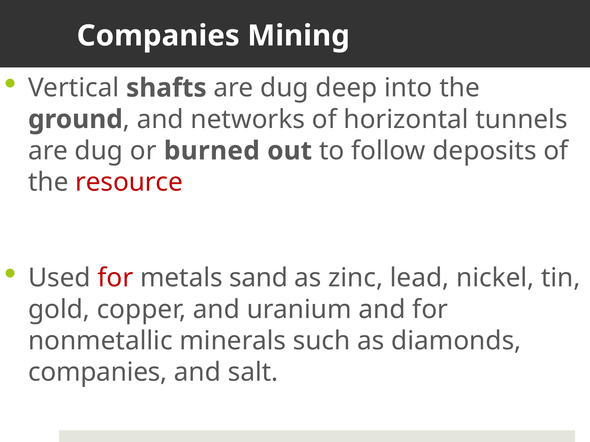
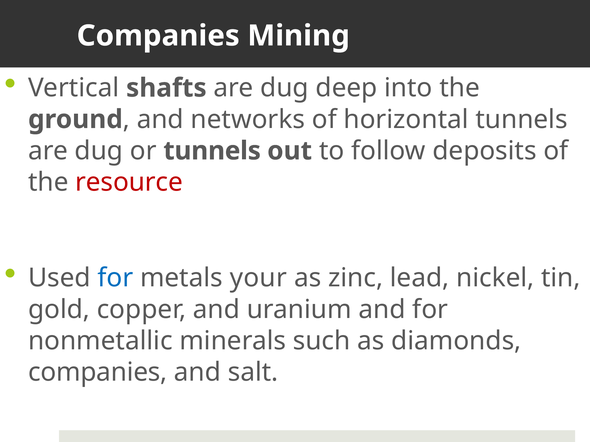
or burned: burned -> tunnels
for at (115, 278) colour: red -> blue
sand: sand -> your
